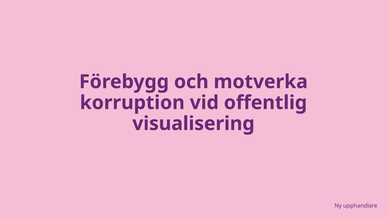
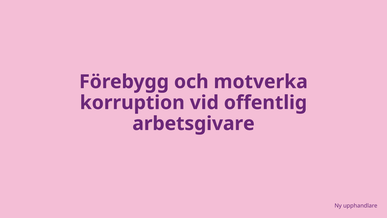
visualisering: visualisering -> arbetsgivare
